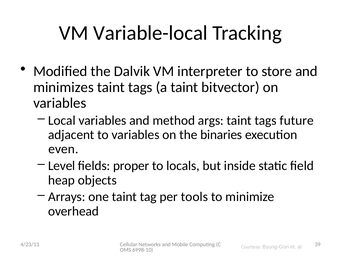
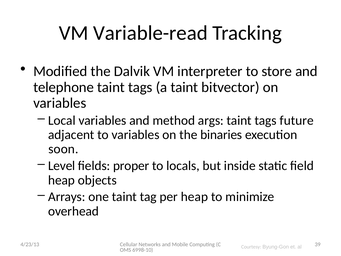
Variable-local: Variable-local -> Variable-read
minimizes: minimizes -> telephone
even: even -> soon
per tools: tools -> heap
